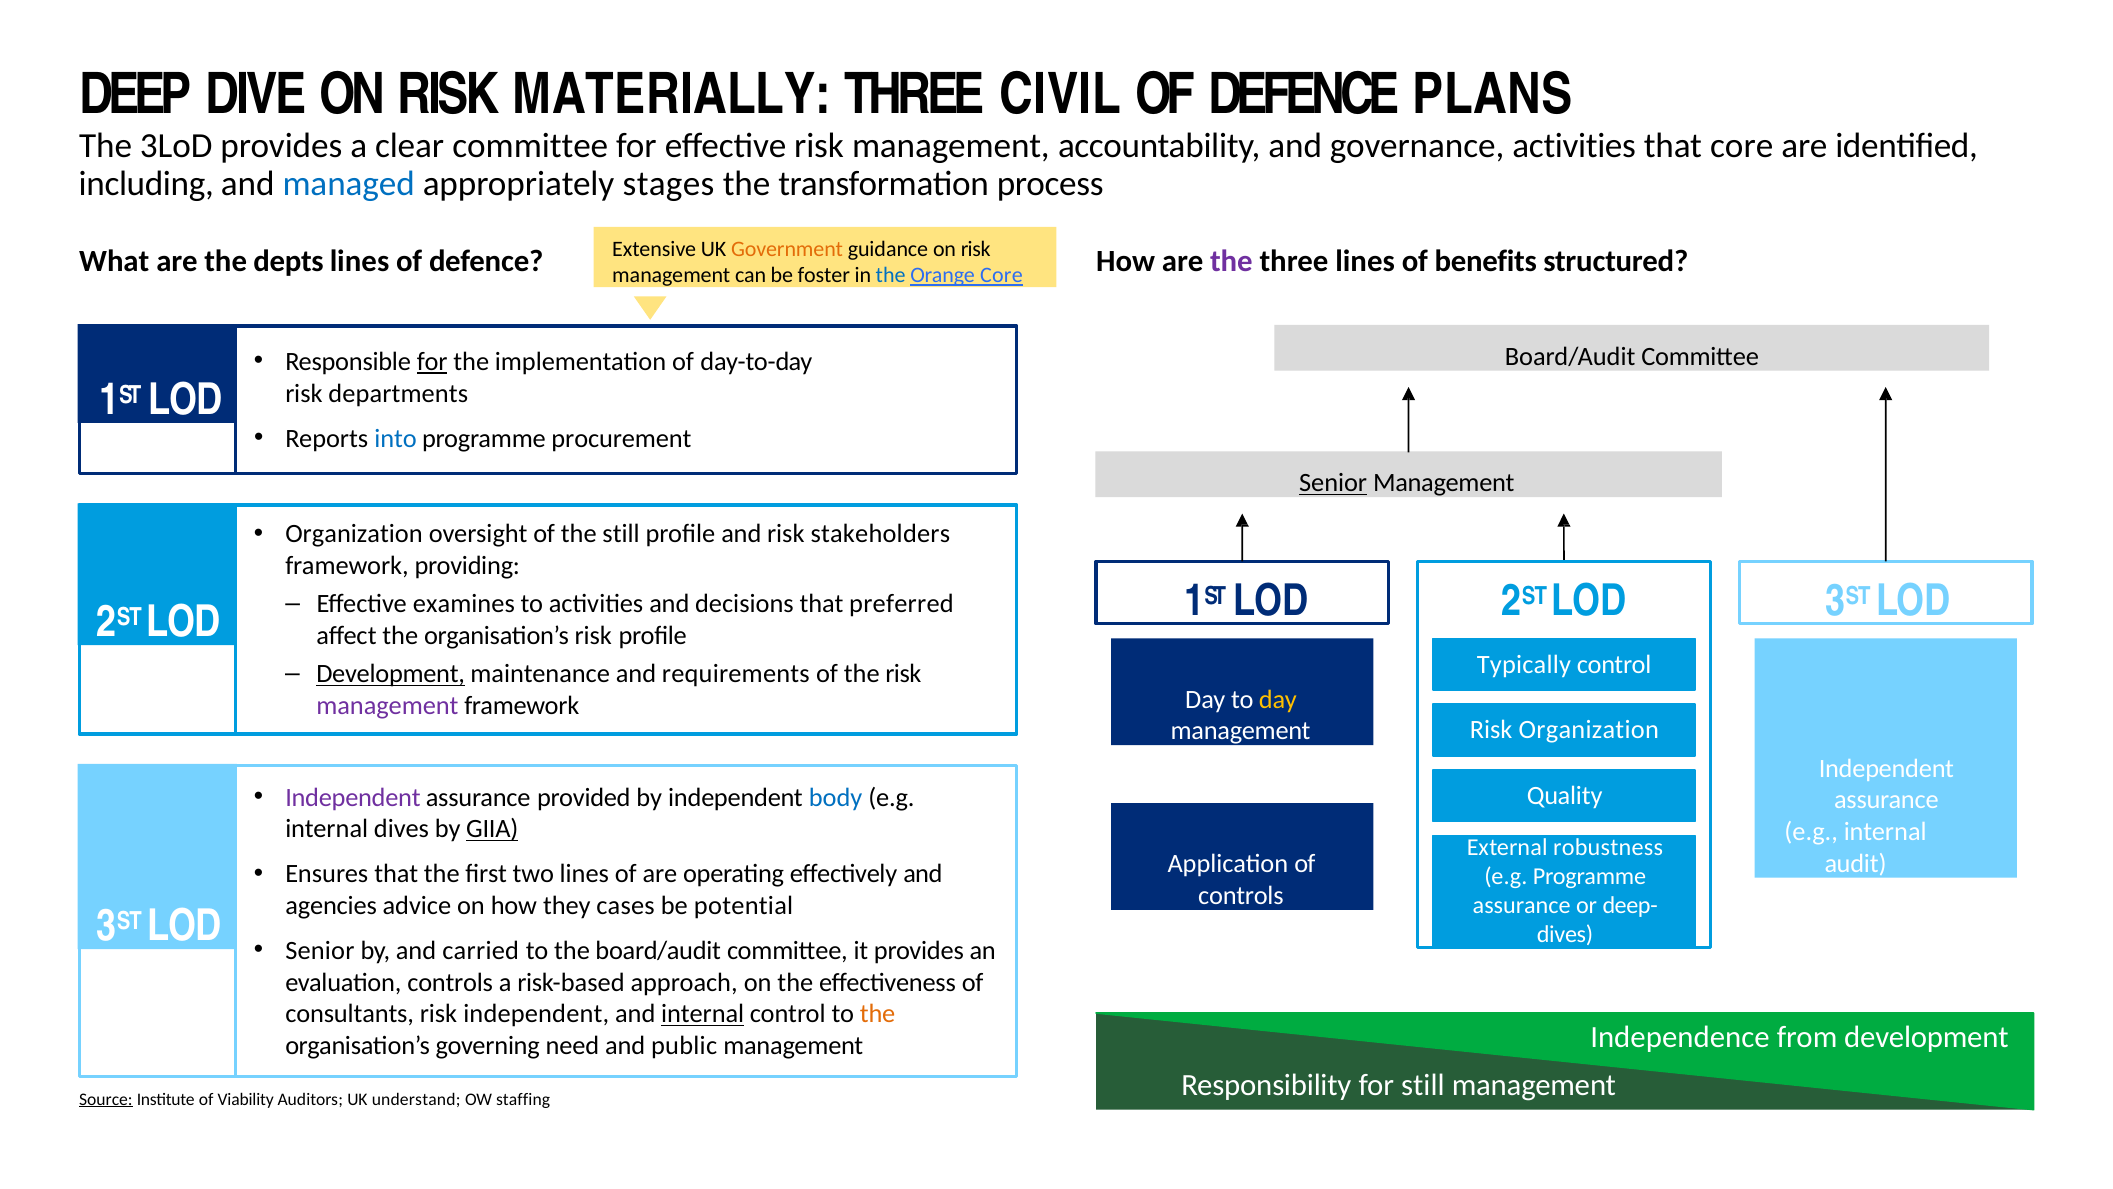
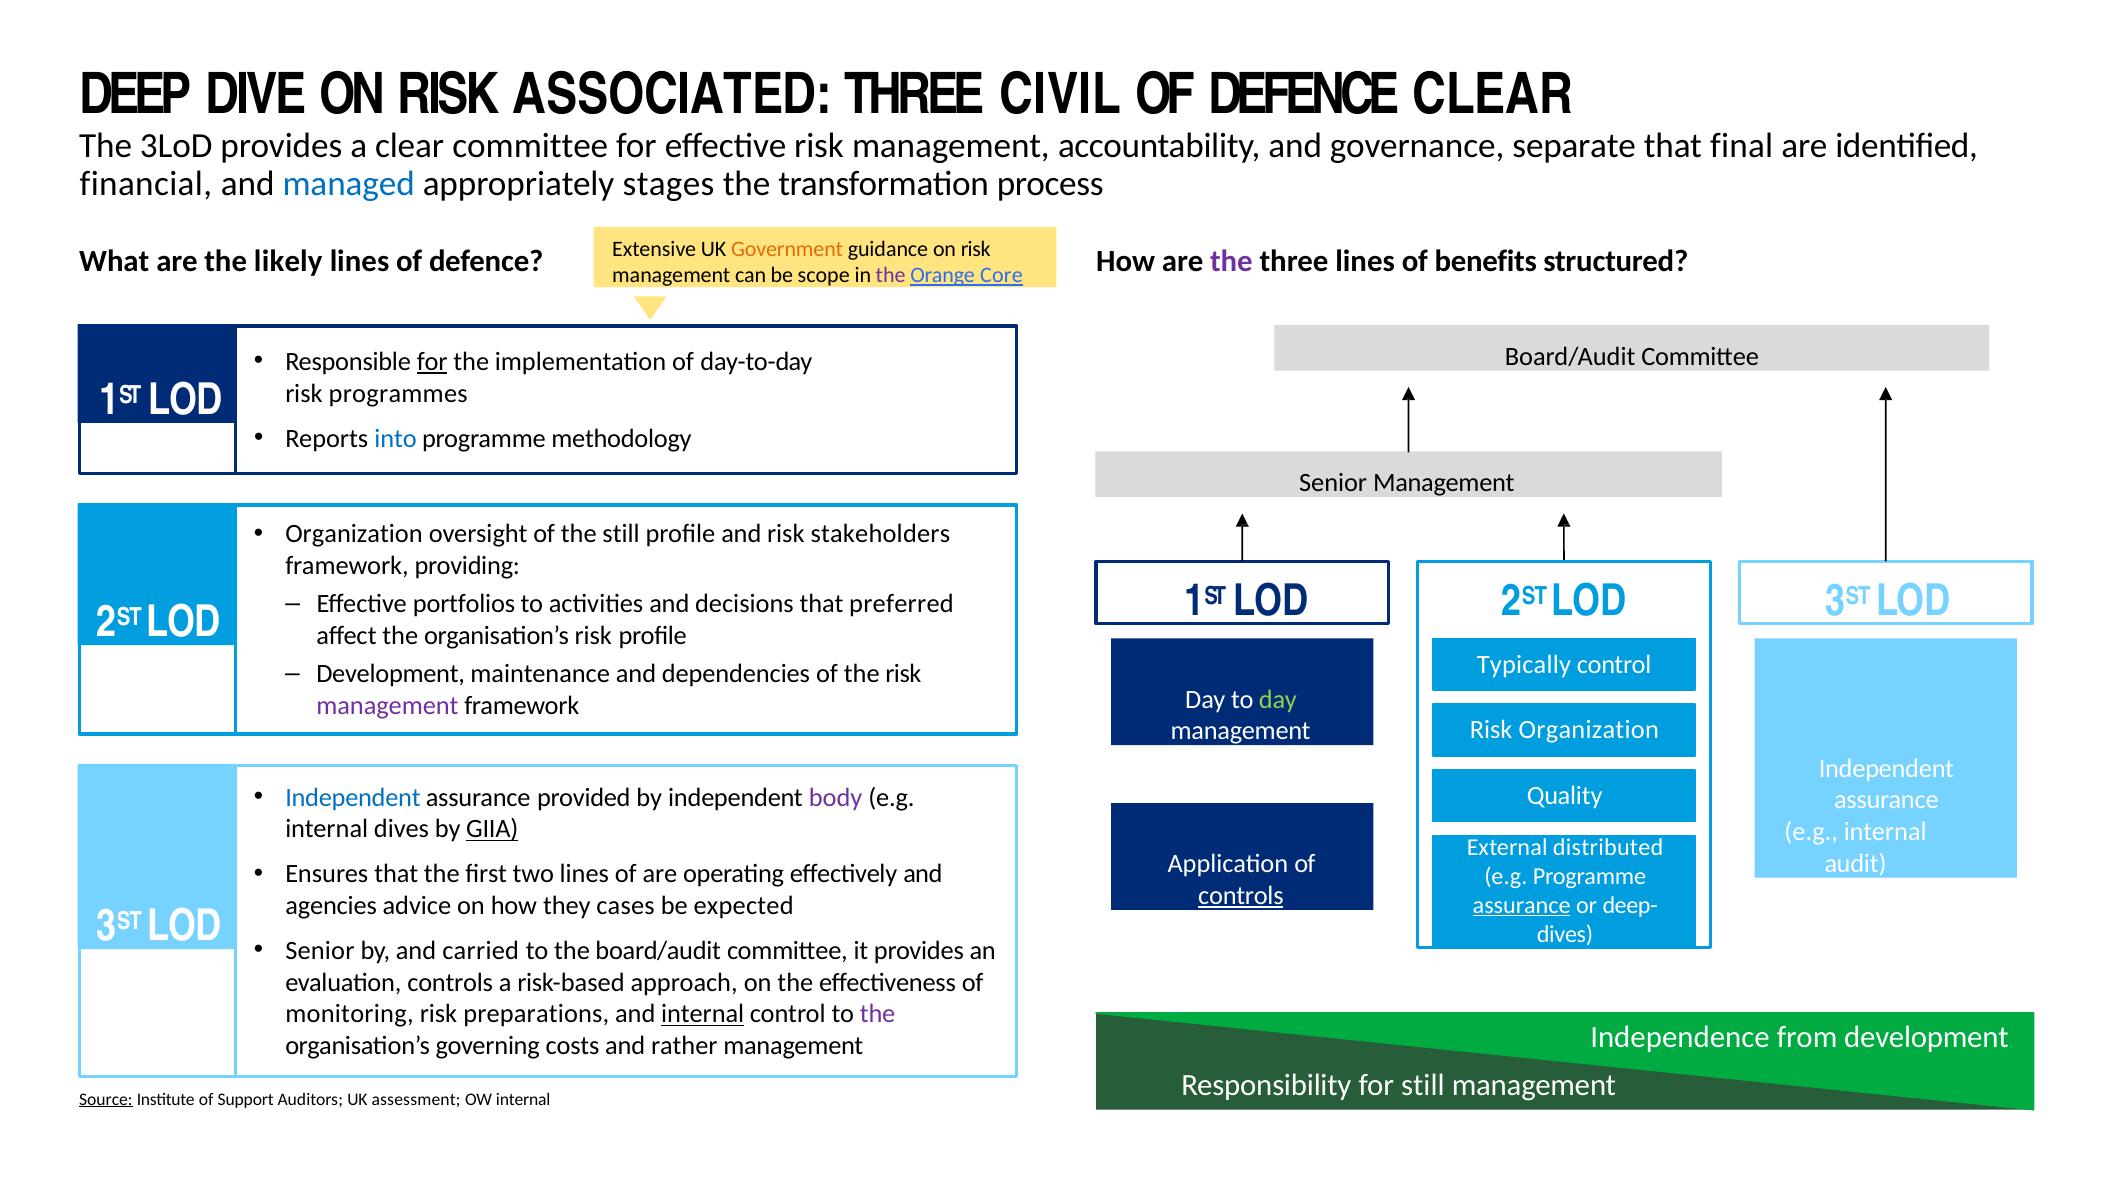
MATERIALLY: MATERIALLY -> ASSOCIATED
DEFENCE PLANS: PLANS -> CLEAR
governance activities: activities -> separate
that core: core -> final
including: including -> financial
depts: depts -> likely
foster: foster -> scope
the at (891, 275) colour: blue -> purple
departments: departments -> programmes
procurement: procurement -> methodology
Senior at (1333, 483) underline: present -> none
examines: examines -> portfolios
Development at (391, 674) underline: present -> none
requirements: requirements -> dependencies
day at (1278, 699) colour: yellow -> light green
Independent at (353, 797) colour: purple -> blue
body colour: blue -> purple
robustness: robustness -> distributed
controls at (1241, 896) underline: none -> present
potential: potential -> expected
assurance at (1522, 905) underline: none -> present
consultants: consultants -> monitoring
risk independent: independent -> preparations
the at (878, 1014) colour: orange -> purple
need: need -> costs
public: public -> rather
Viability: Viability -> Support
understand: understand -> assessment
OW staffing: staffing -> internal
